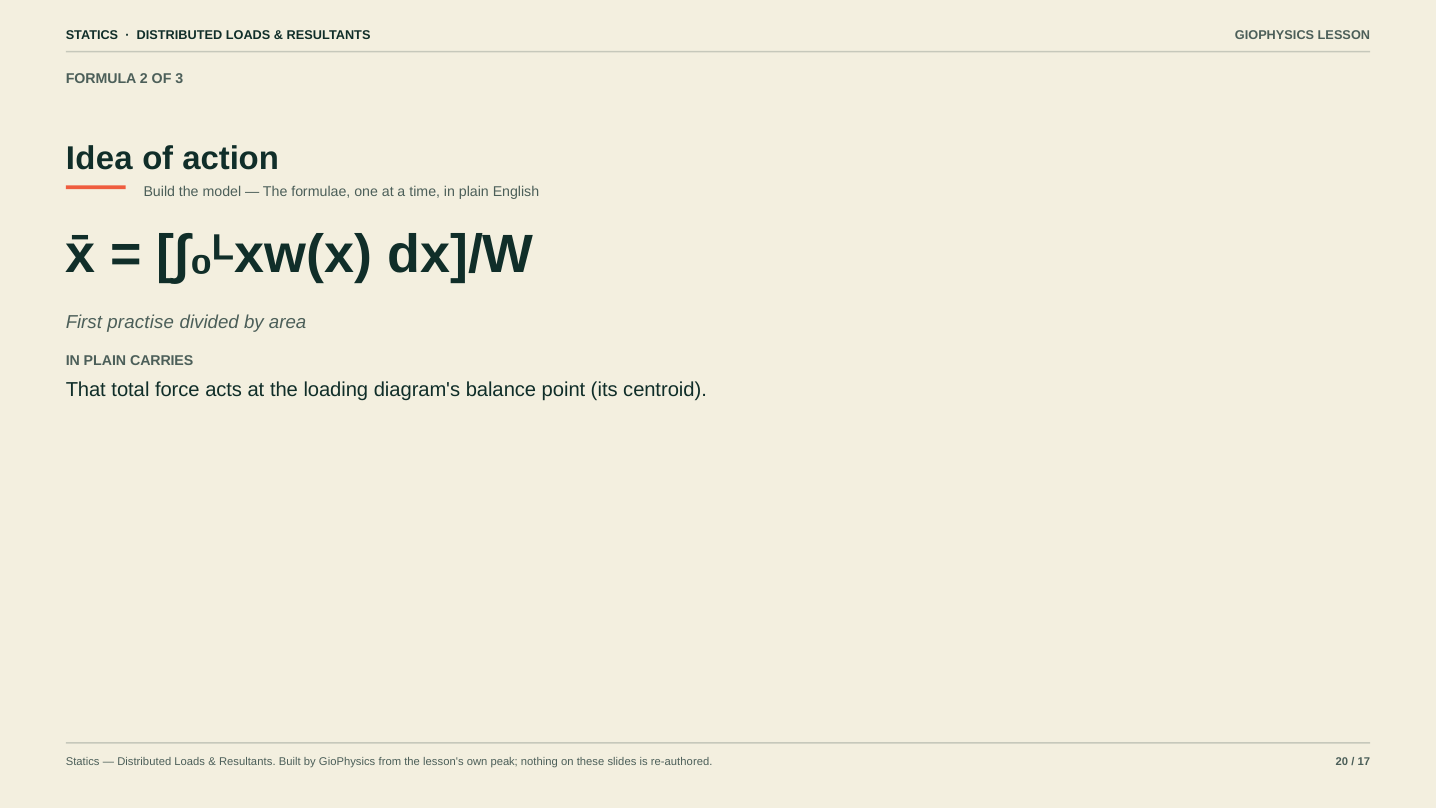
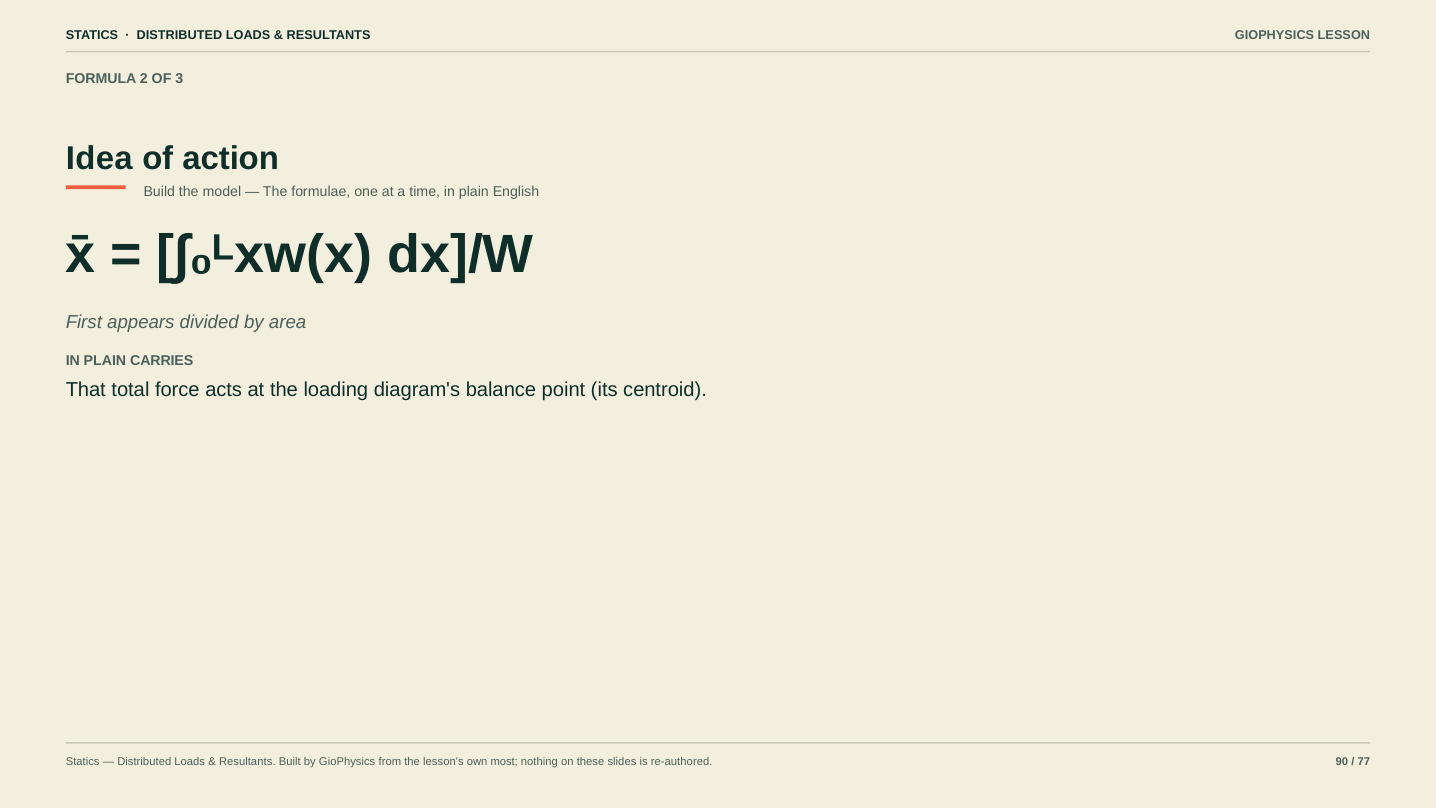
practise: practise -> appears
peak: peak -> most
20: 20 -> 90
17: 17 -> 77
